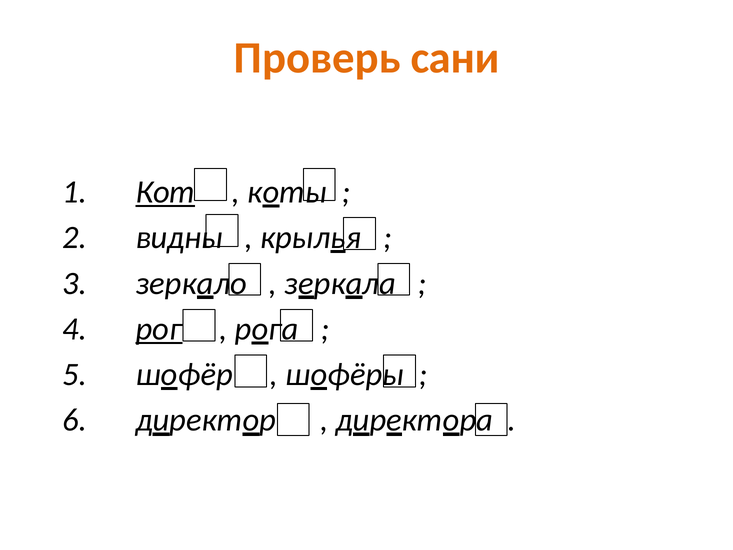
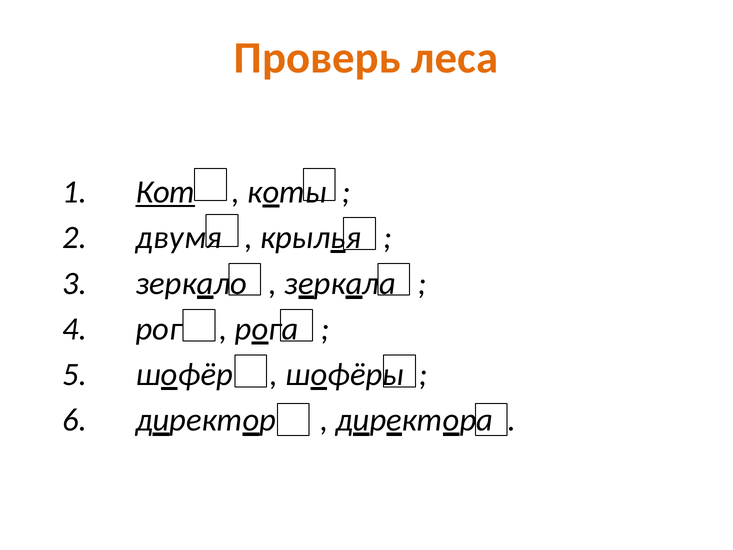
сани: сани -> леса
видны: видны -> двумя
рог underline: present -> none
